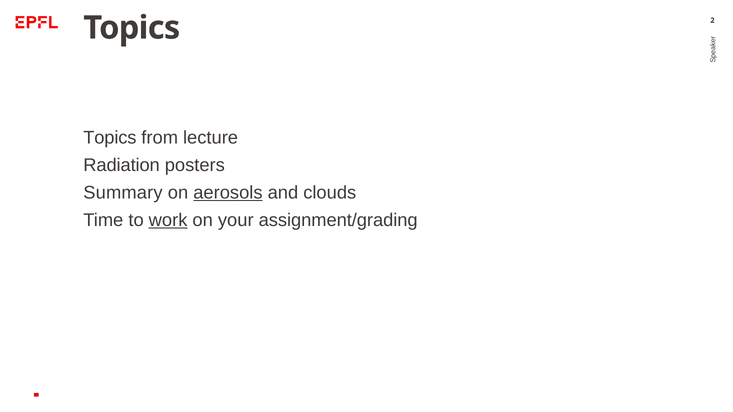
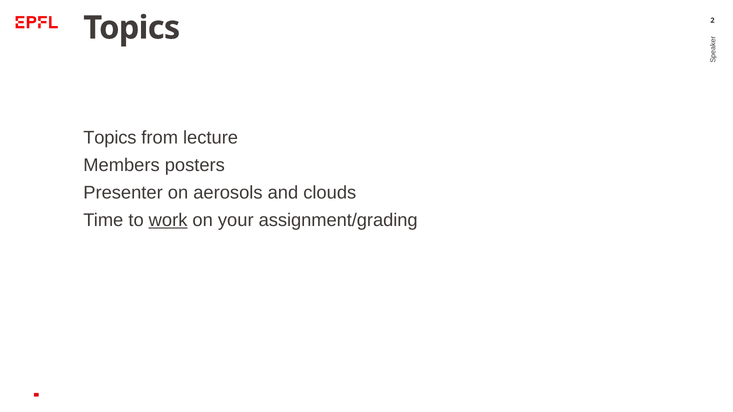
Radiation: Radiation -> Members
Summary: Summary -> Presenter
aerosols underline: present -> none
